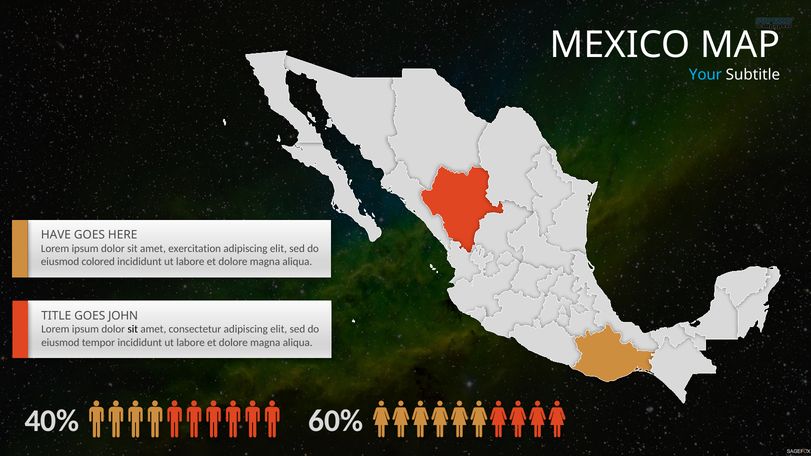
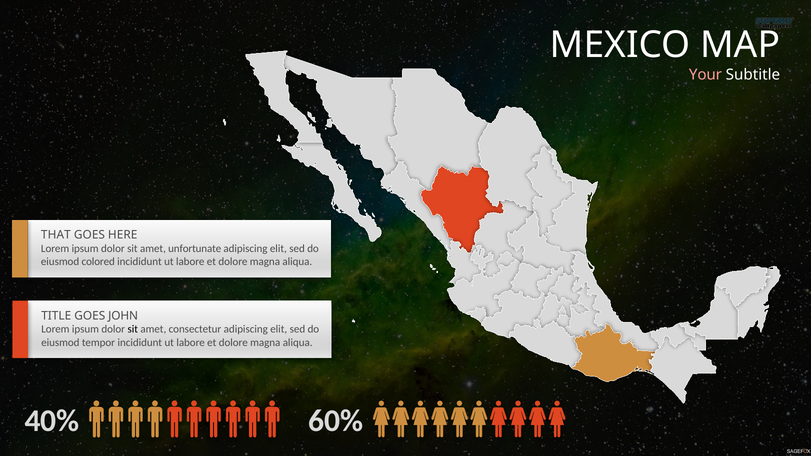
Your colour: light blue -> pink
HAVE: HAVE -> THAT
exercitation: exercitation -> unfortunate
